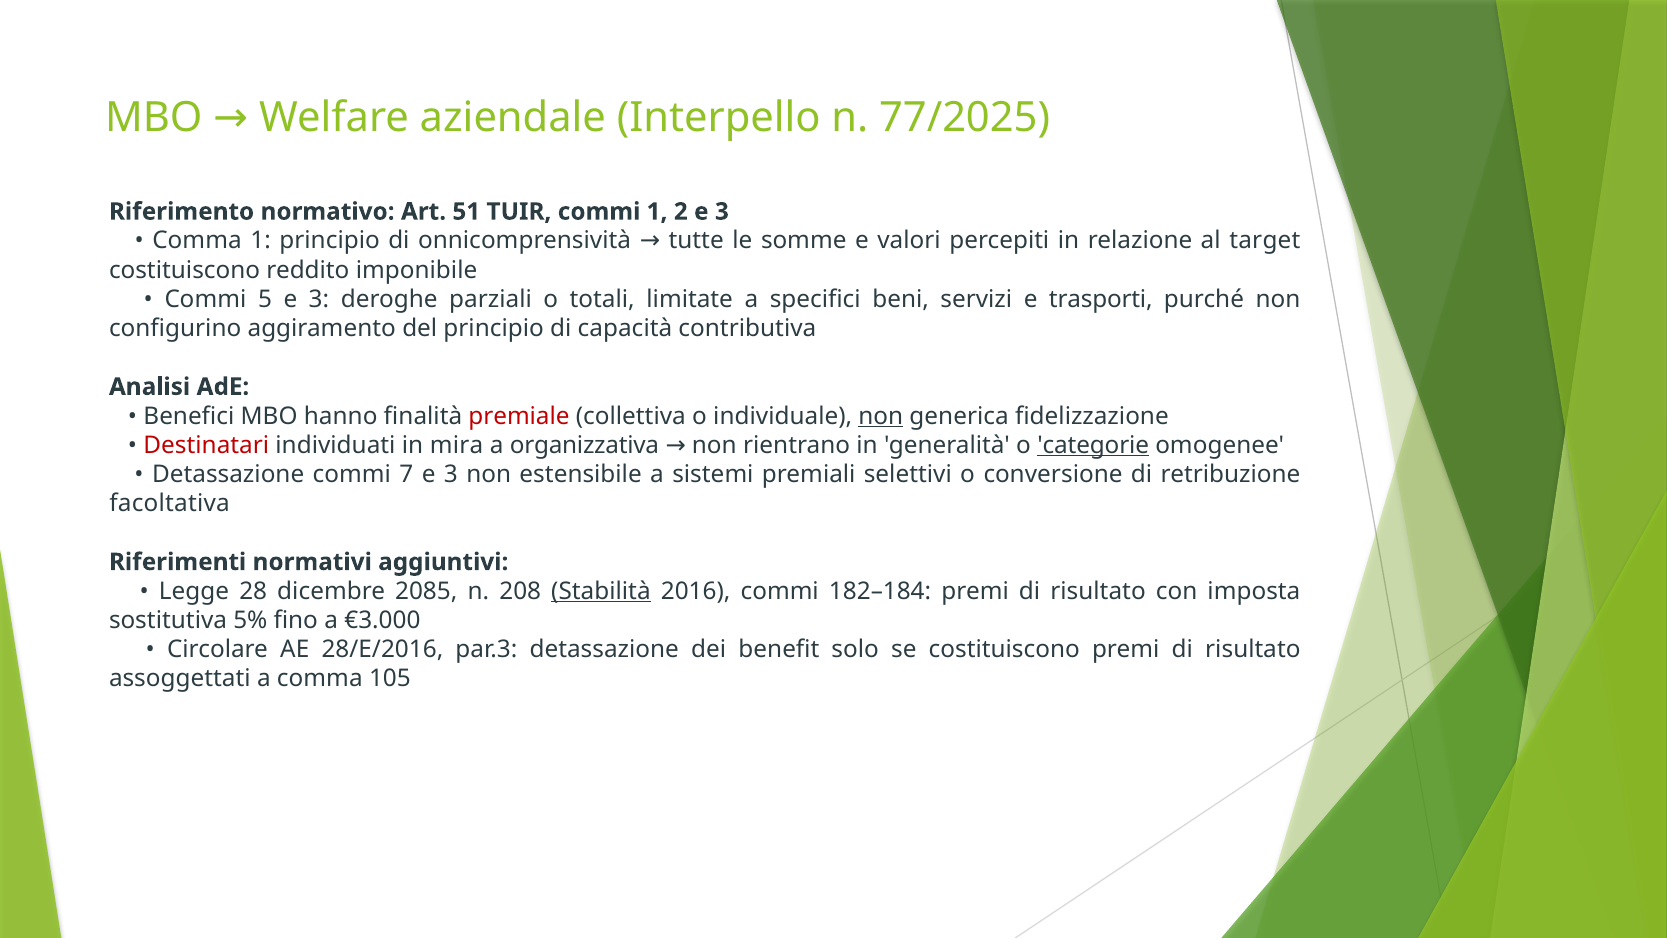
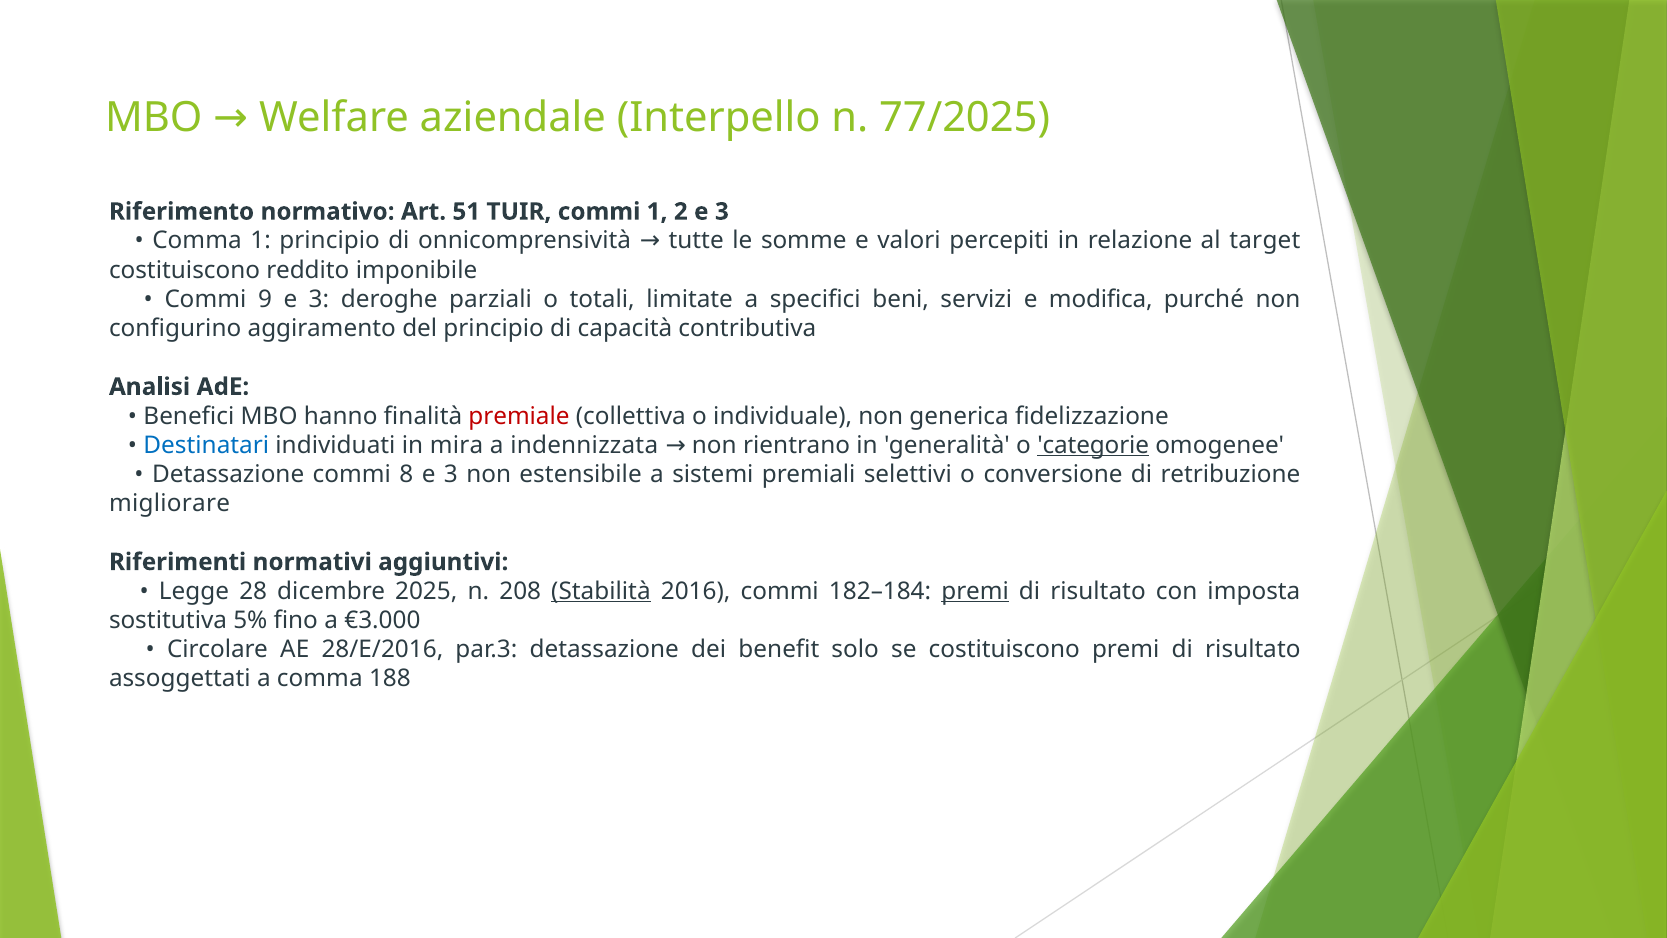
5: 5 -> 9
trasporti: trasporti -> modifica
non at (881, 416) underline: present -> none
Destinatari colour: red -> blue
organizzativa: organizzativa -> indennizzata
7: 7 -> 8
facoltativa: facoltativa -> migliorare
2085: 2085 -> 2025
premi at (975, 591) underline: none -> present
105: 105 -> 188
